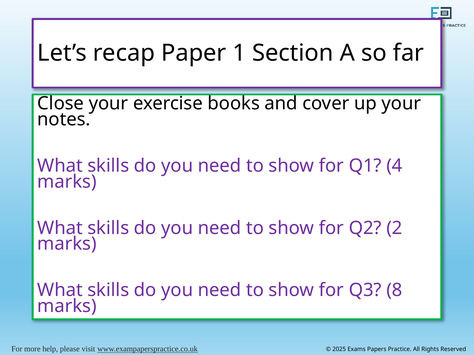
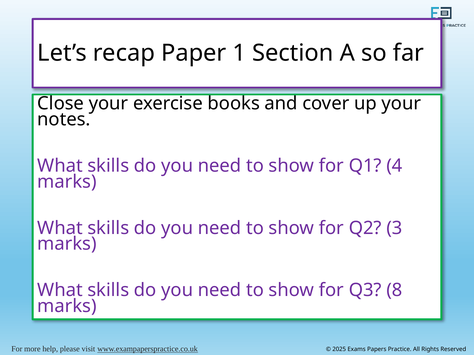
2: 2 -> 3
